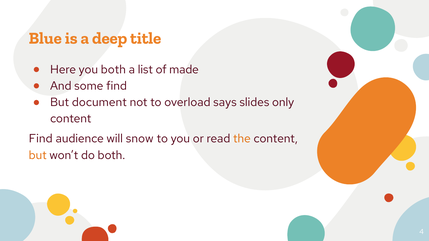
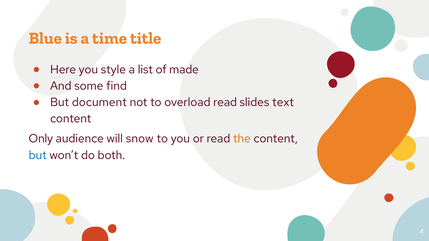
deep: deep -> time
you both: both -> style
overload says: says -> read
only: only -> text
Find at (41, 139): Find -> Only
but at (38, 155) colour: orange -> blue
